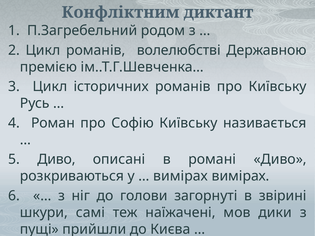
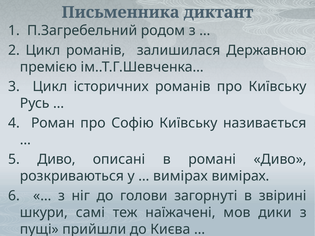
Конфліктним: Конфліктним -> Письменника
волелюбстві: волелюбстві -> залишилася
